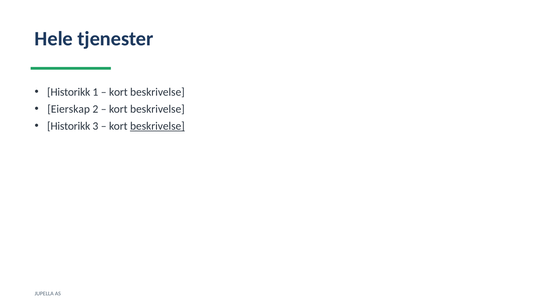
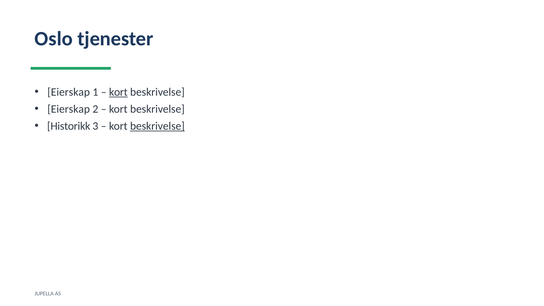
Hele: Hele -> Oslo
Historikk at (69, 92): Historikk -> Eierskap
kort at (118, 92) underline: none -> present
